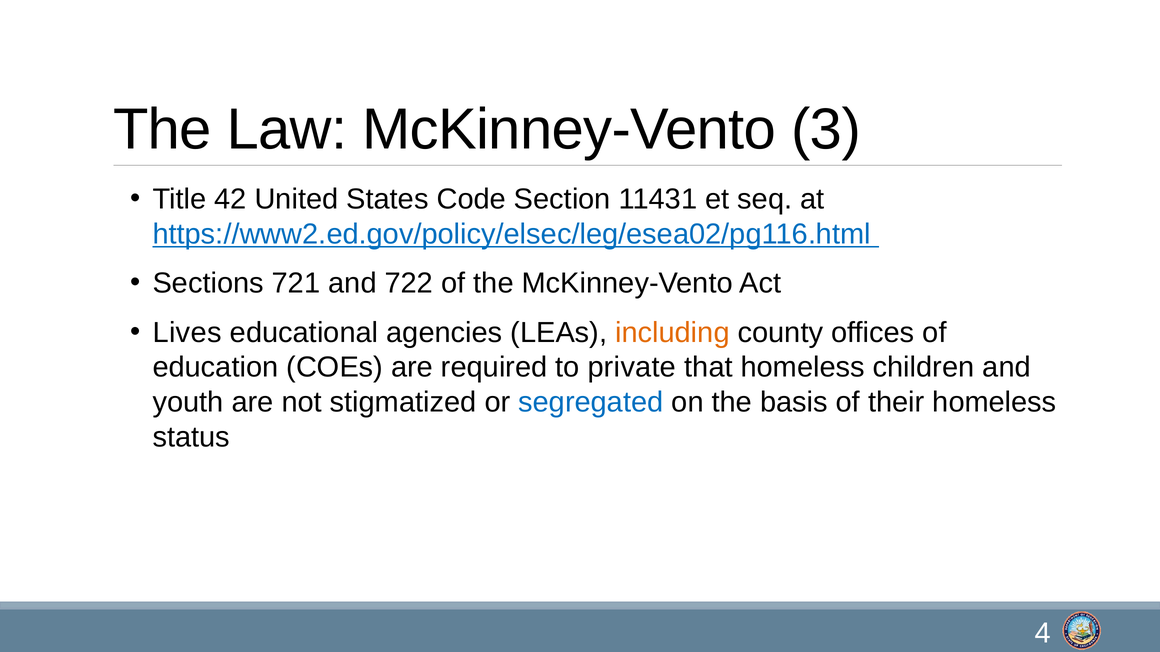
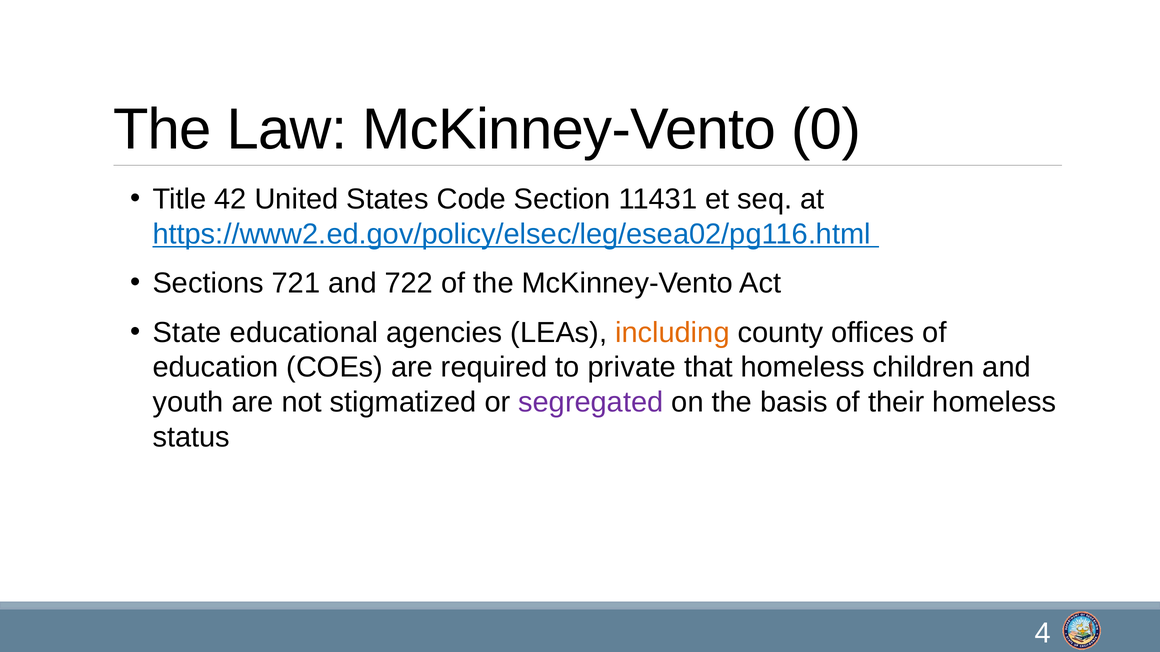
3: 3 -> 0
Lives: Lives -> State
segregated colour: blue -> purple
